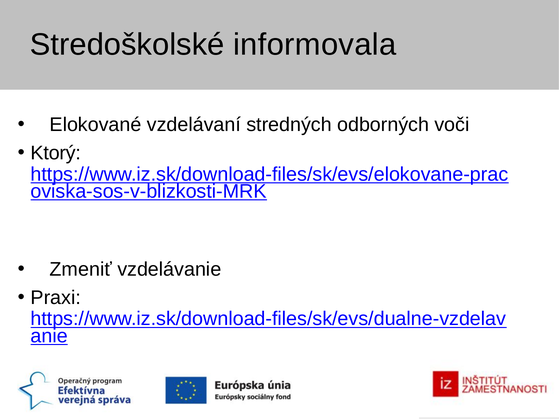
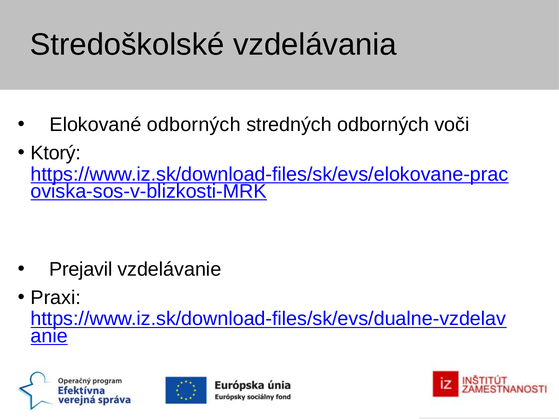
informovala: informovala -> vzdelávania
Elokované vzdelávaní: vzdelávaní -> odborných
Zmeniť: Zmeniť -> Prejavil
